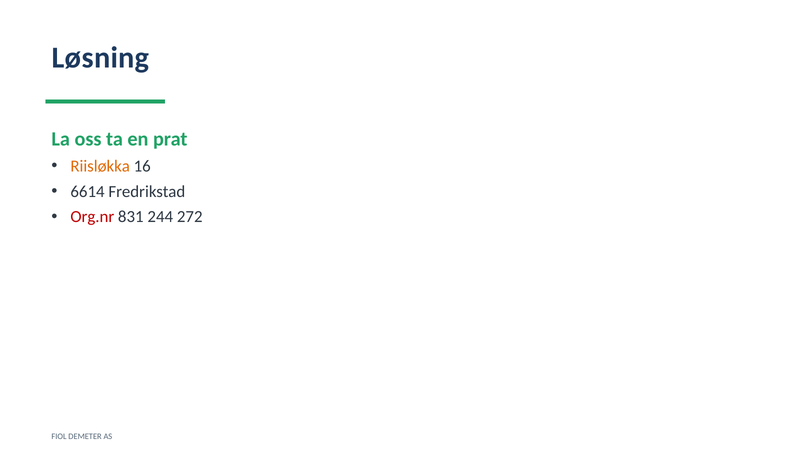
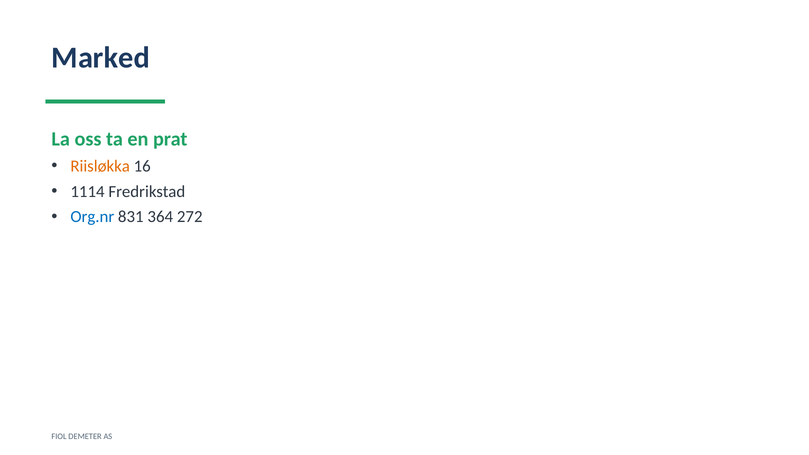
Løsning: Løsning -> Marked
6614: 6614 -> 1114
Org.nr colour: red -> blue
244: 244 -> 364
